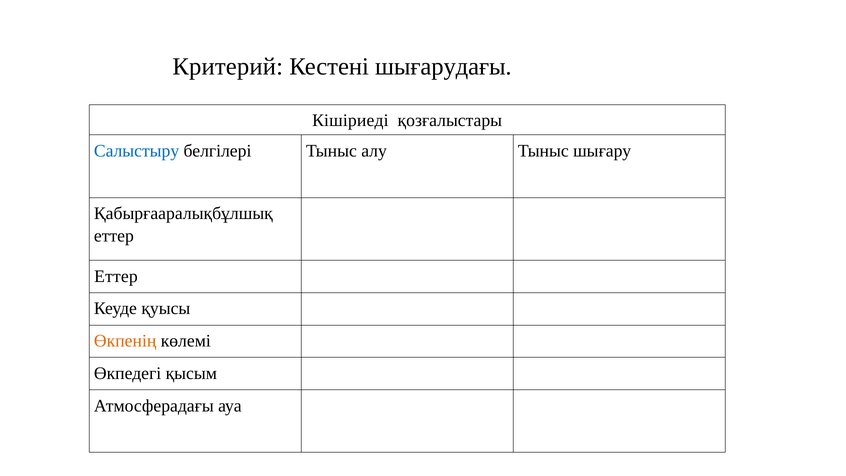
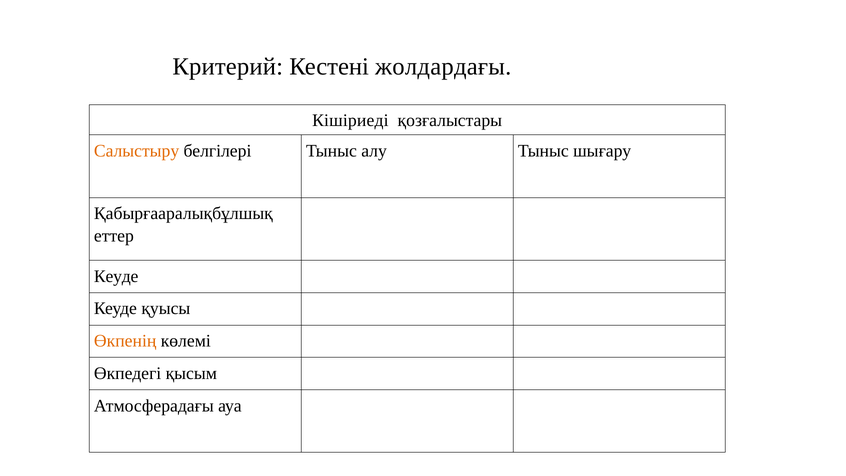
шығарудағы: шығарудағы -> жолдардағы
Салыстыру colour: blue -> orange
Еттер at (116, 276): Еттер -> Кеуде
